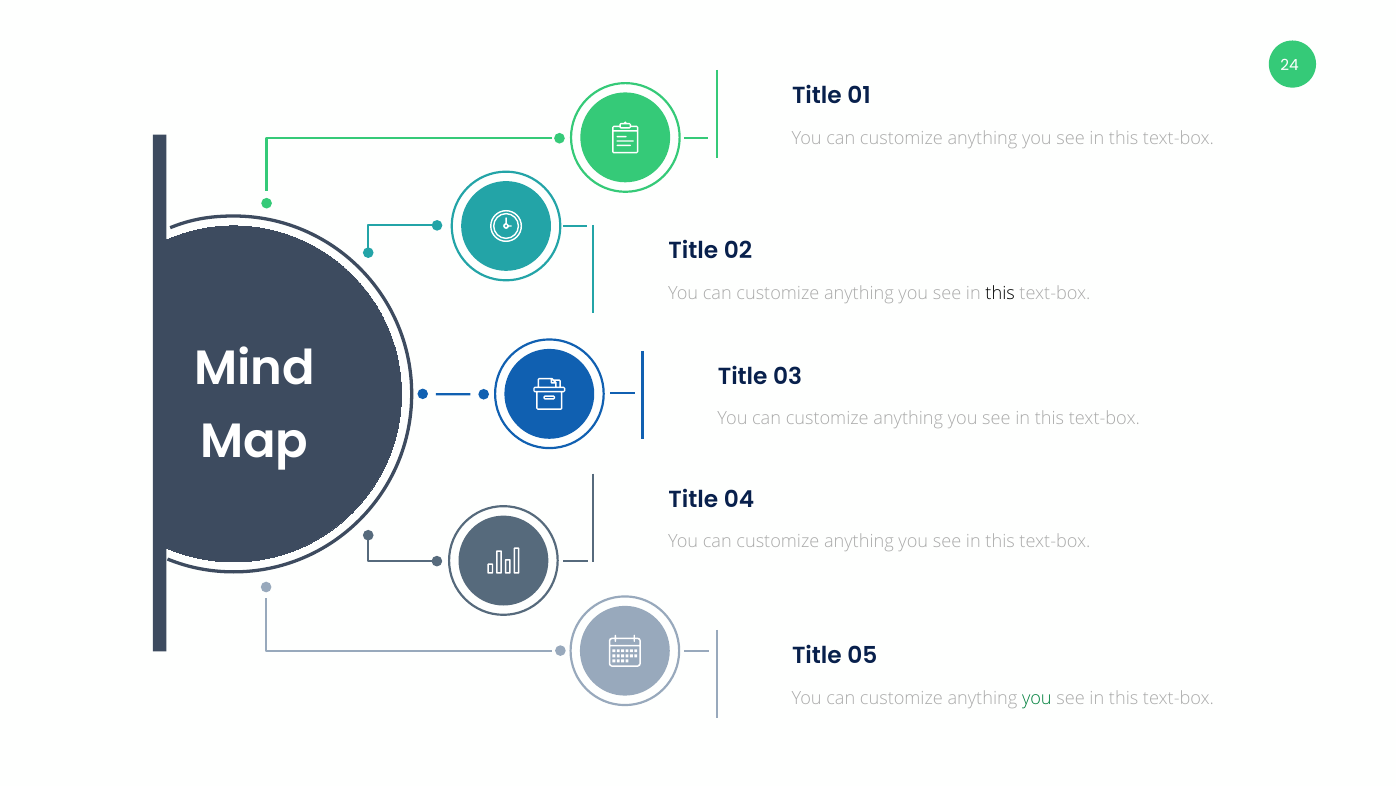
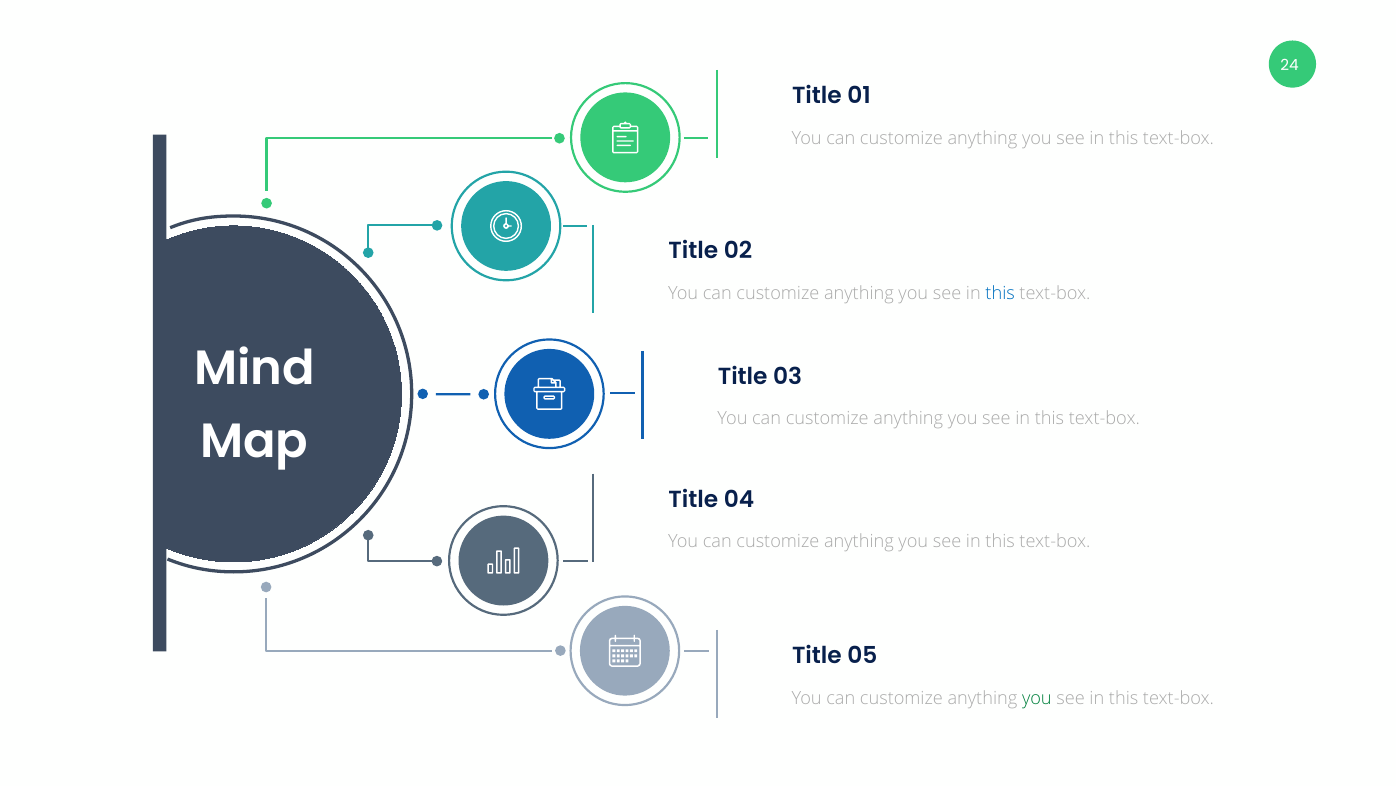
this at (1000, 293) colour: black -> blue
